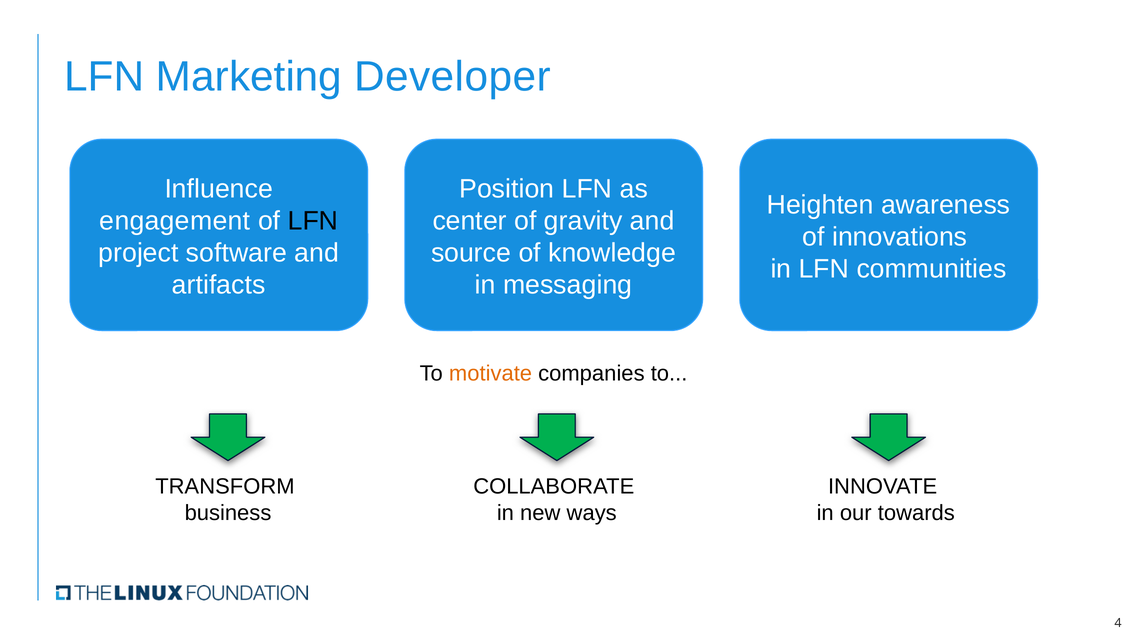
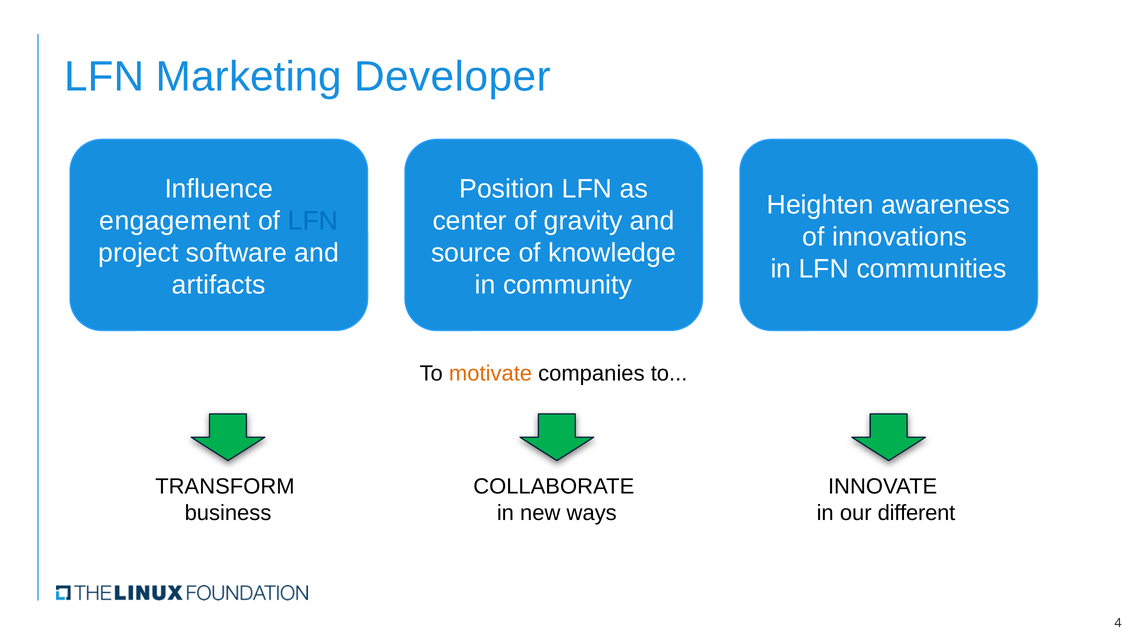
LFN at (313, 221) colour: black -> blue
messaging: messaging -> community
towards: towards -> different
